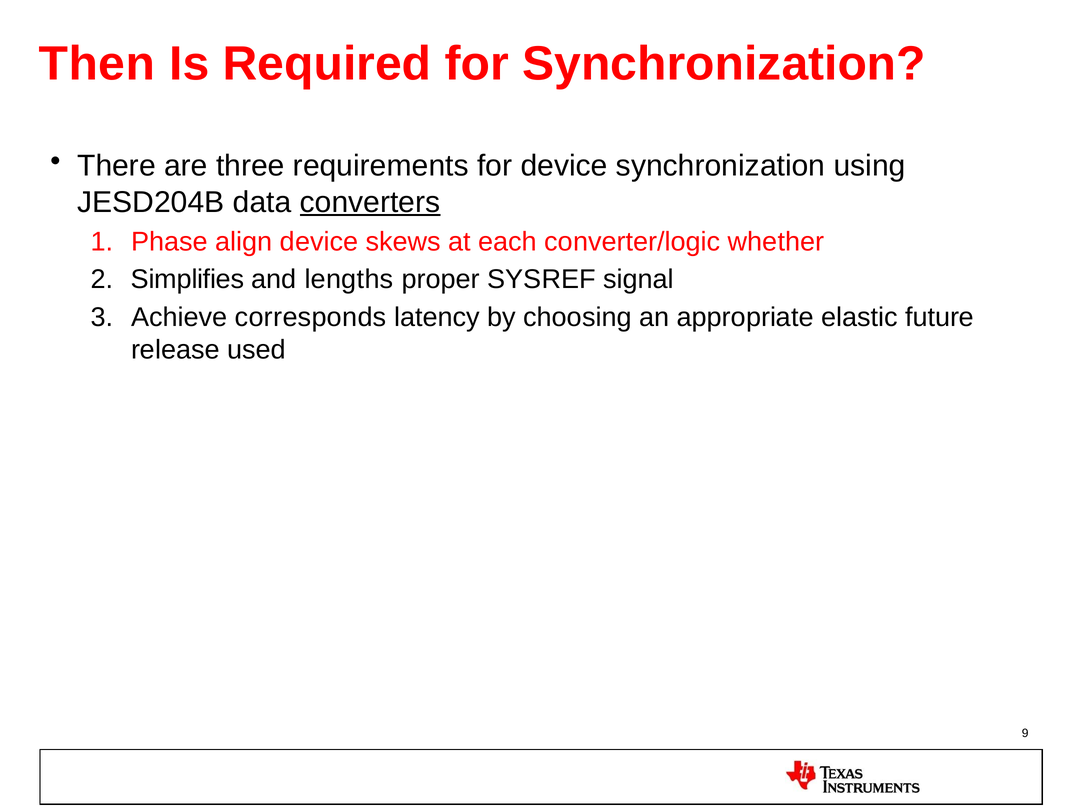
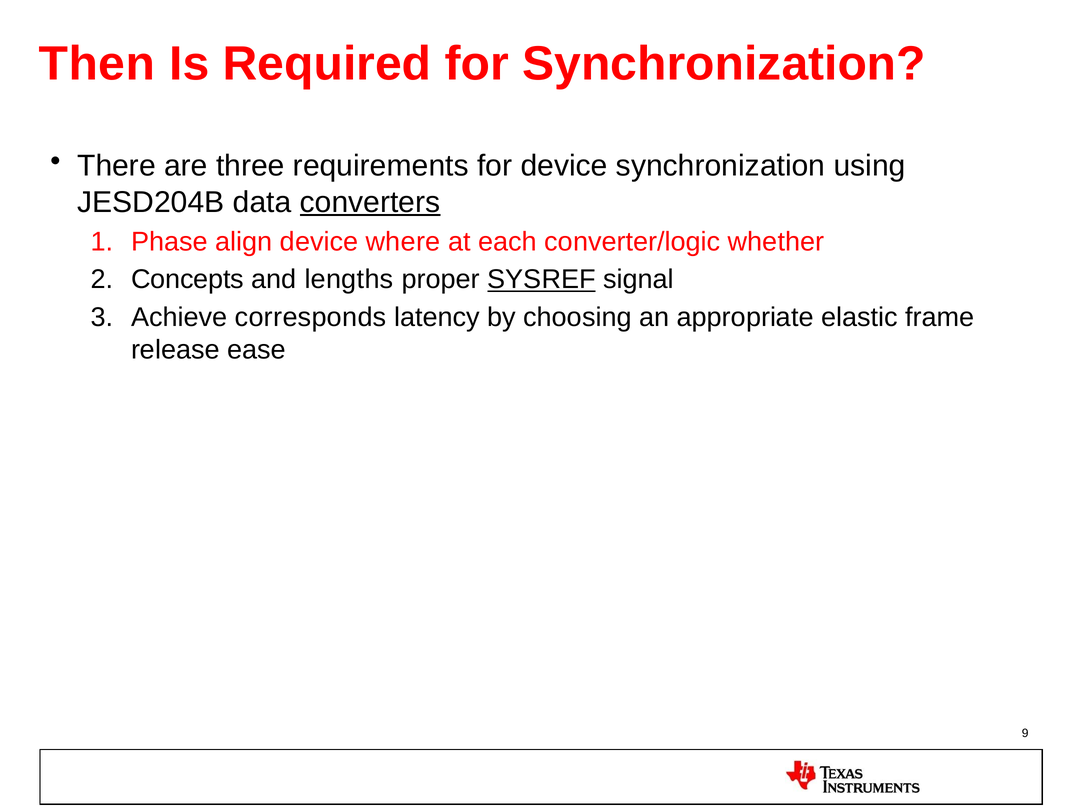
skews: skews -> where
Simplifies: Simplifies -> Concepts
SYSREF underline: none -> present
future: future -> frame
used: used -> ease
